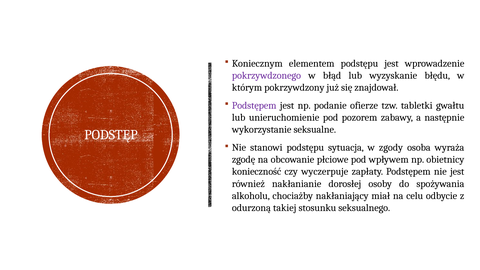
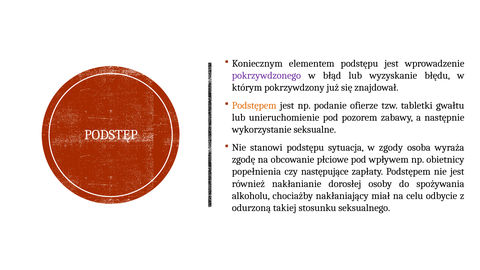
Podstępem at (254, 106) colour: purple -> orange
konieczność: konieczność -> popełnienia
wyczerpuje: wyczerpuje -> następujące
